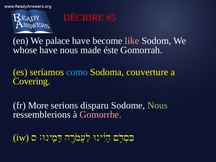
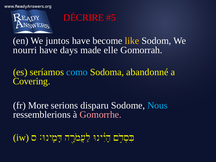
palace: palace -> juntos
like colour: pink -> yellow
whose: whose -> nourri
have nous: nous -> days
éste: éste -> elle
couverture: couverture -> abandonné
Nous at (158, 105) colour: light green -> light blue
